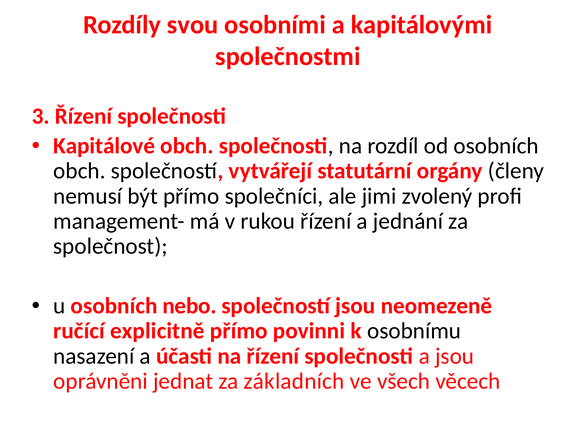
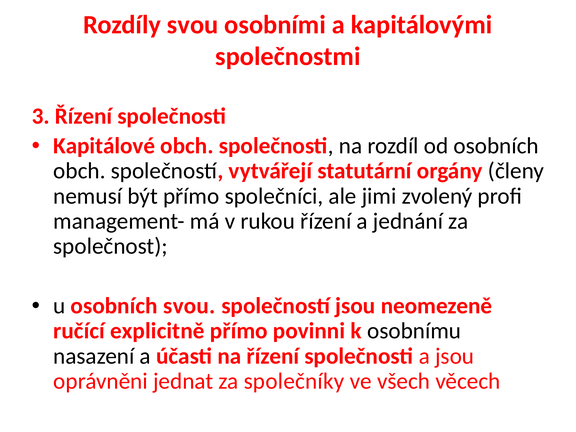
osobních nebo: nebo -> svou
základních: základních -> společníky
